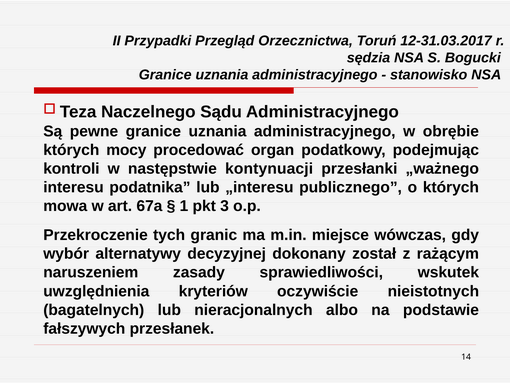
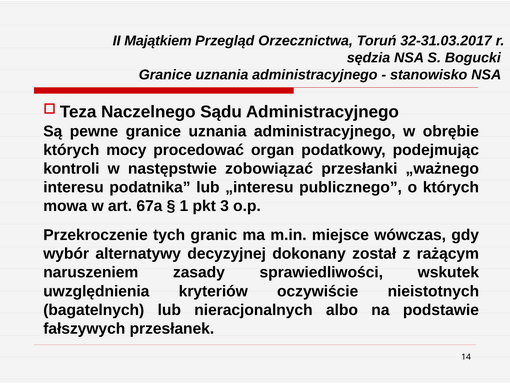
Przypadki: Przypadki -> Majątkiem
12-31.03.2017: 12-31.03.2017 -> 32-31.03.2017
kontynuacji: kontynuacji -> zobowiązać
